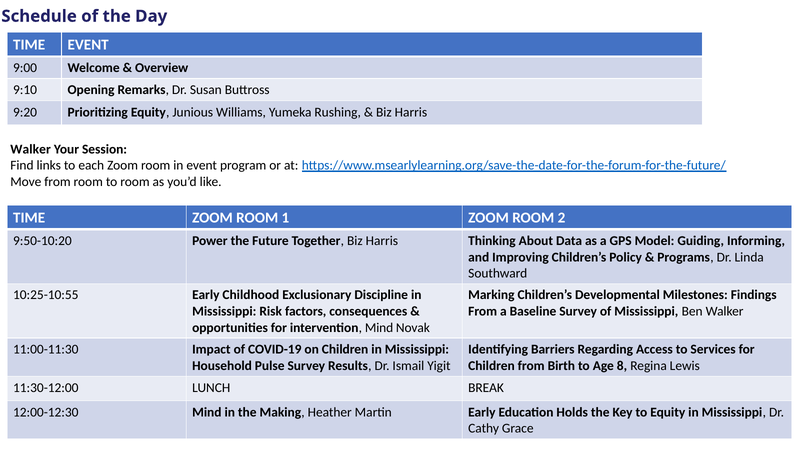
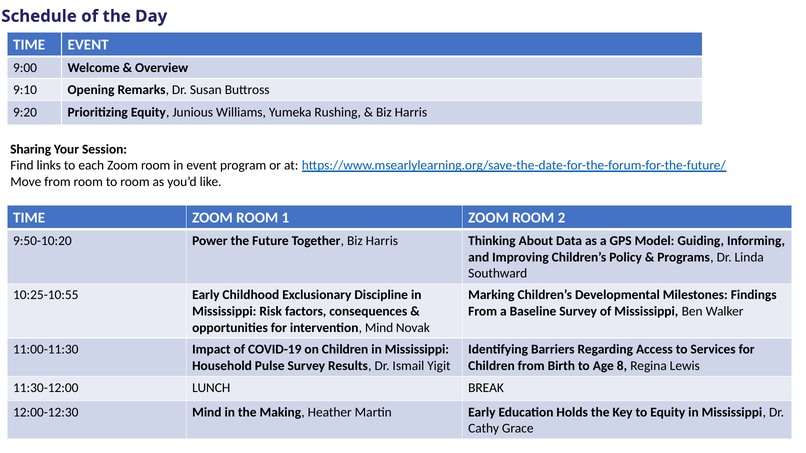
Walker at (31, 150): Walker -> Sharing
